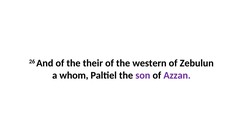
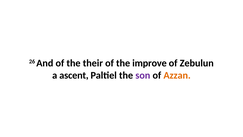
western: western -> improve
whom: whom -> ascent
Azzan colour: purple -> orange
